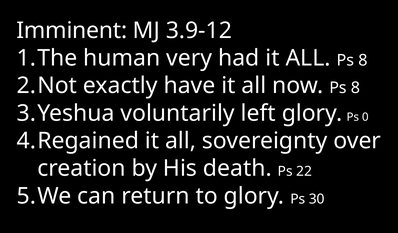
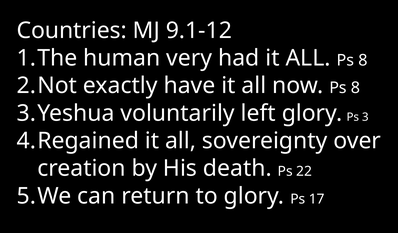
Imminent: Imminent -> Countries
3.9-12: 3.9-12 -> 9.1-12
0: 0 -> 3
30: 30 -> 17
